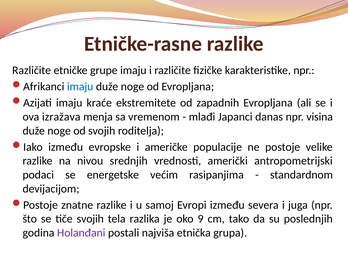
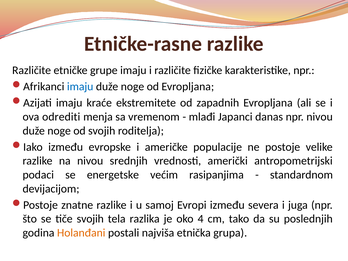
izražava: izražava -> odrediti
npr visina: visina -> nivou
9: 9 -> 4
Holanđani colour: purple -> orange
